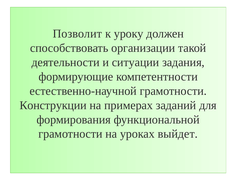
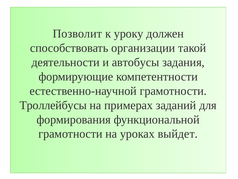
ситуации: ситуации -> автобусы
Конструкции: Конструкции -> Троллейбусы
